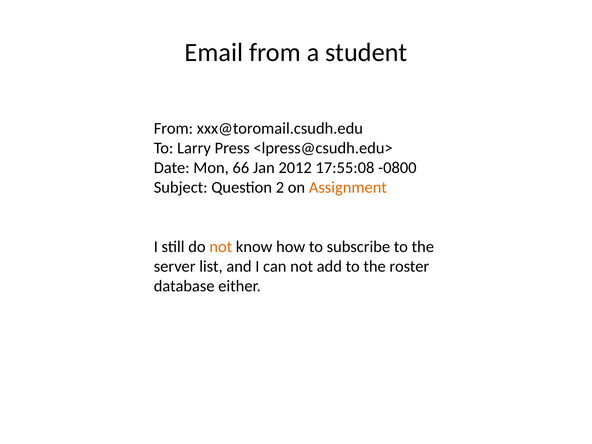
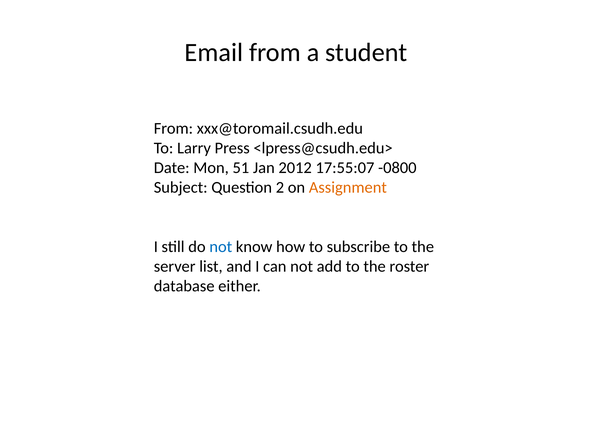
66: 66 -> 51
17:55:08: 17:55:08 -> 17:55:07
not at (221, 247) colour: orange -> blue
